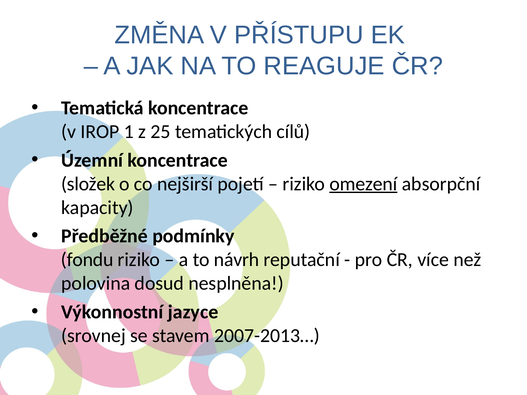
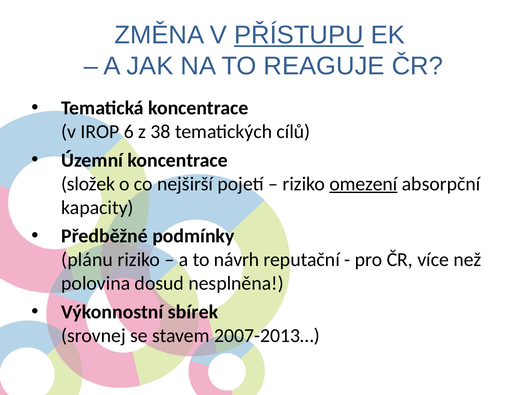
PŘÍSTUPU underline: none -> present
1: 1 -> 6
25: 25 -> 38
fondu: fondu -> plánu
jazyce: jazyce -> sbírek
